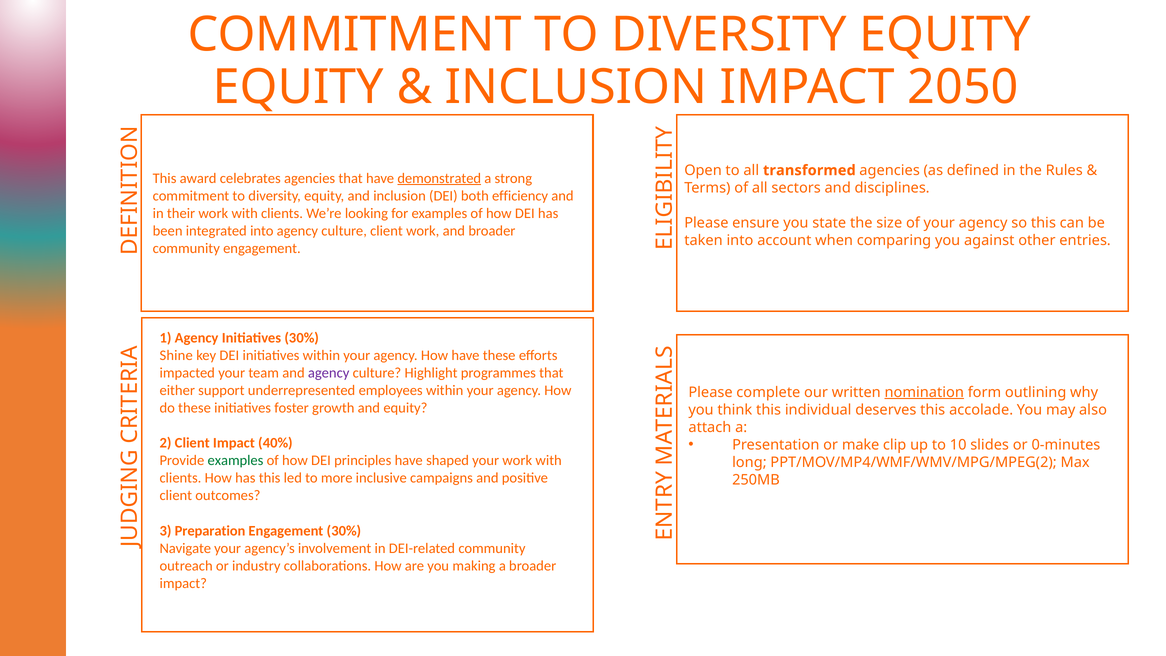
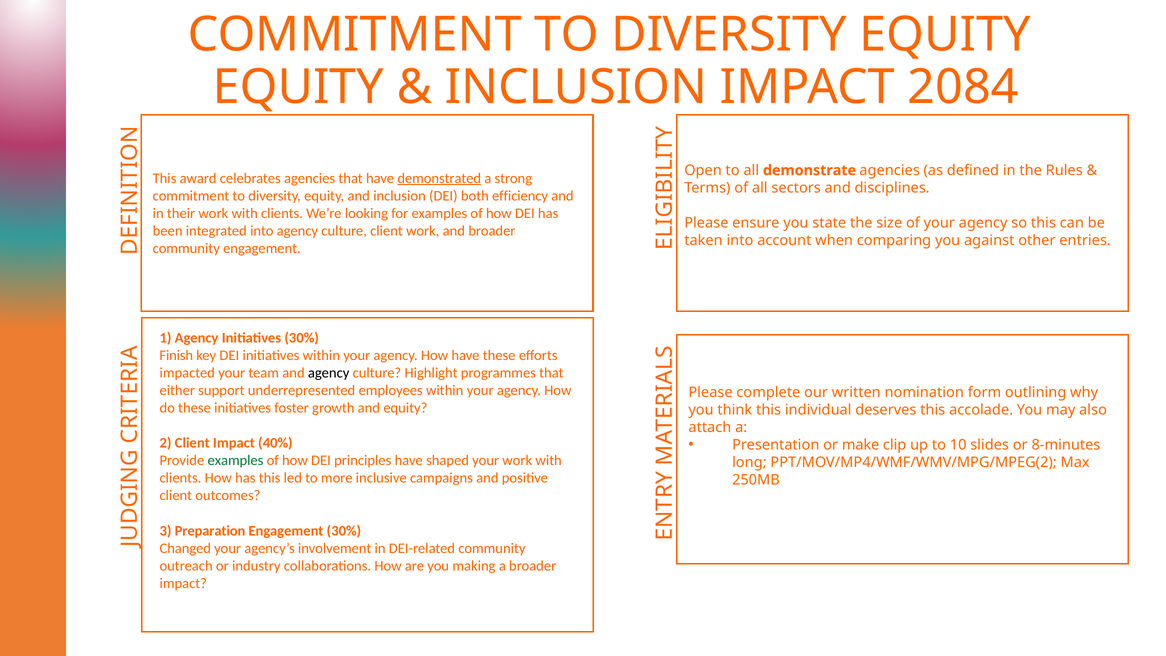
2050: 2050 -> 2084
transformed: transformed -> demonstrate
Shine: Shine -> Finish
agency at (329, 373) colour: purple -> black
nomination underline: present -> none
0-minutes: 0-minutes -> 8-minutes
Navigate: Navigate -> Changed
